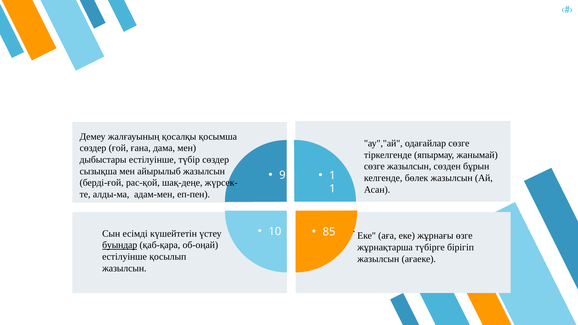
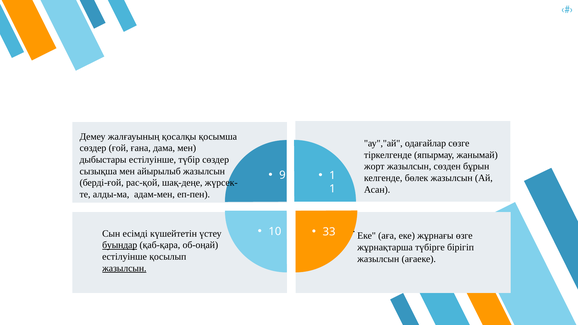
сөзге at (374, 166): сөзге -> жорт
85: 85 -> 33
жазылсын at (124, 268) underline: none -> present
